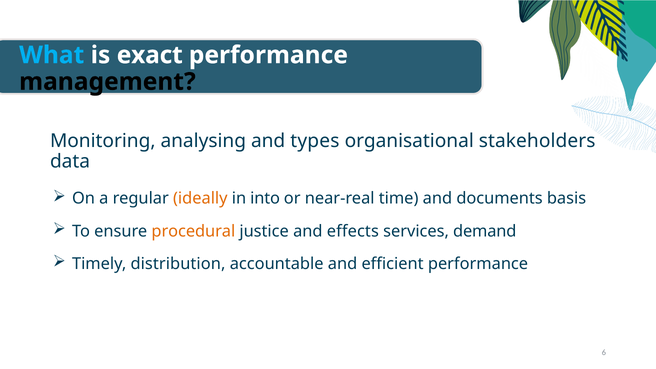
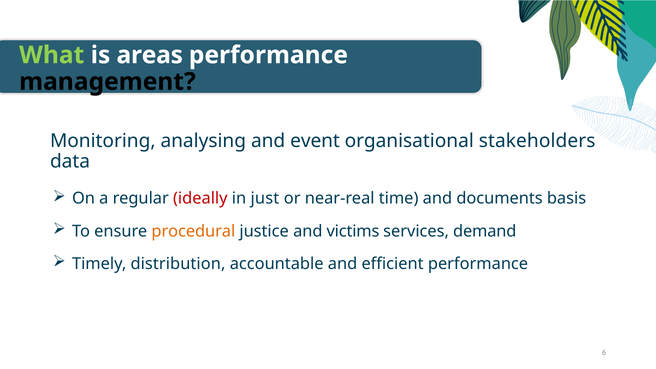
What colour: light blue -> light green
exact: exact -> areas
types: types -> event
ideally colour: orange -> red
into: into -> just
effects: effects -> victims
